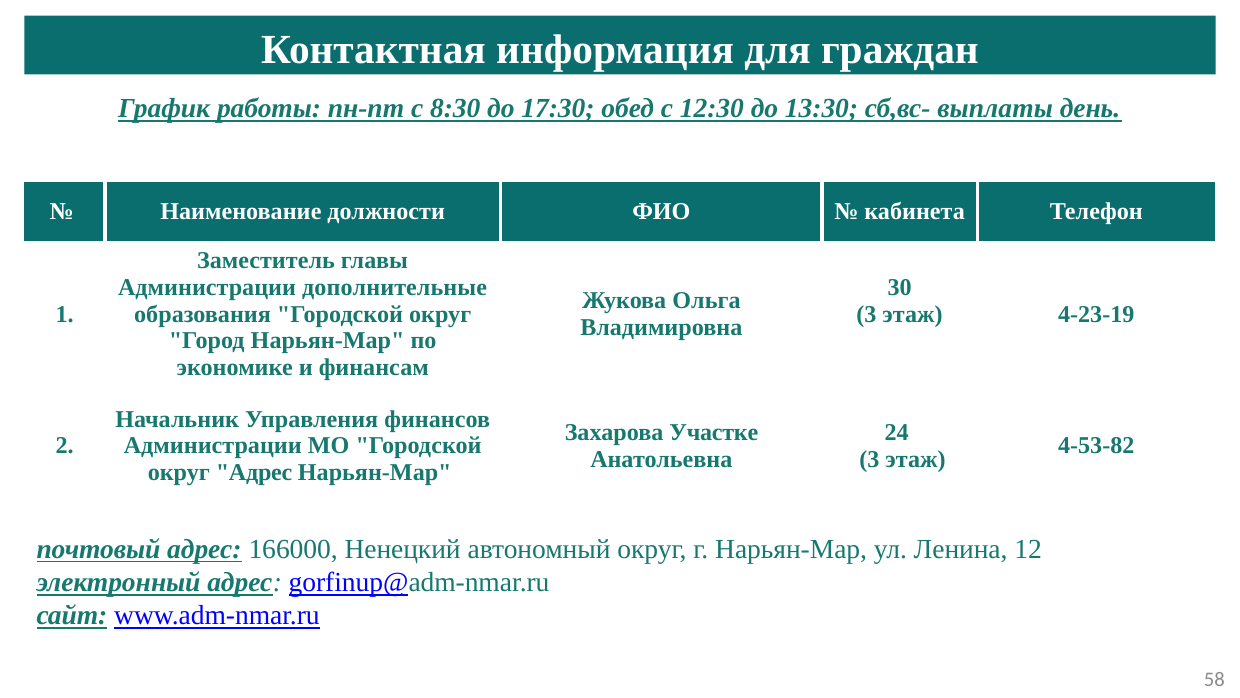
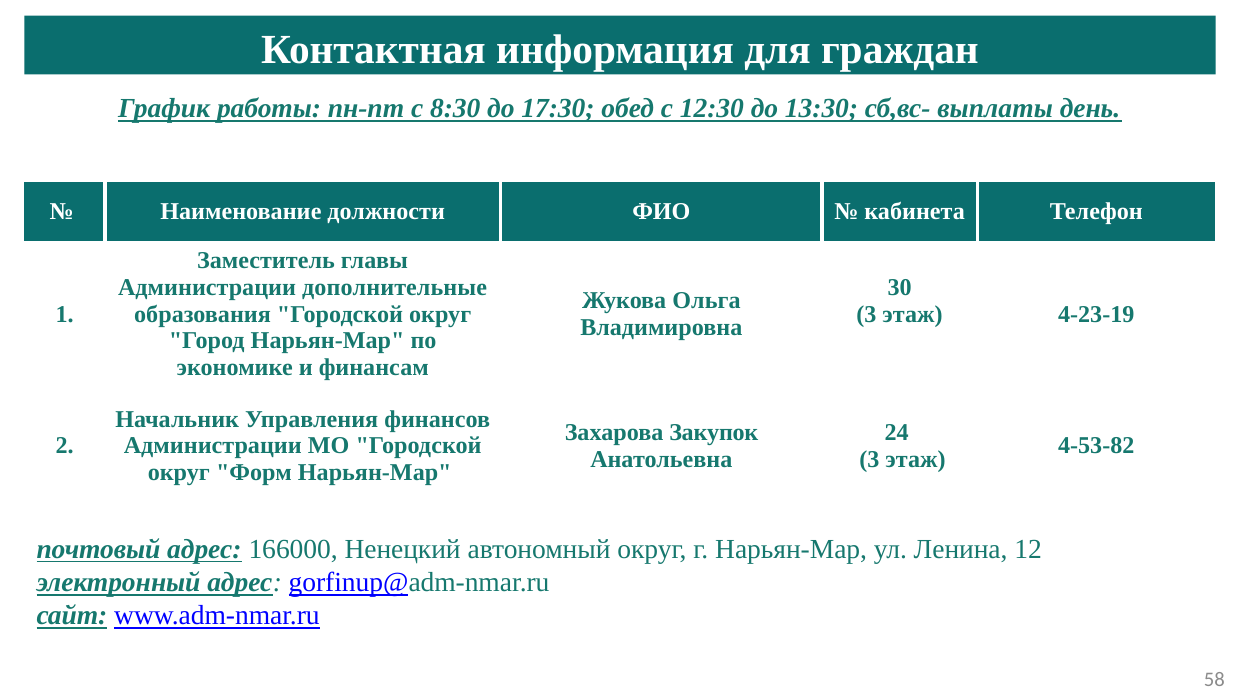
Участке: Участке -> Закупок
округ Адрес: Адрес -> Форм
